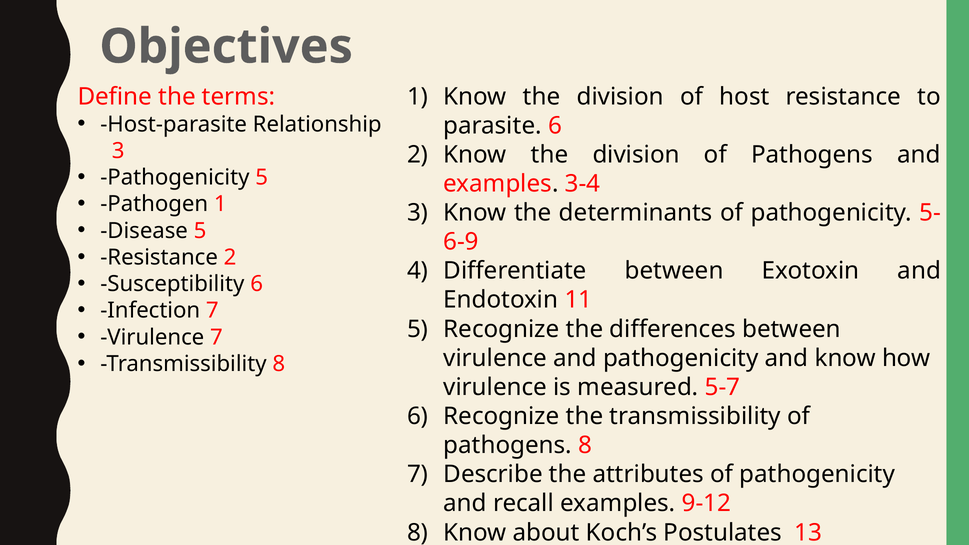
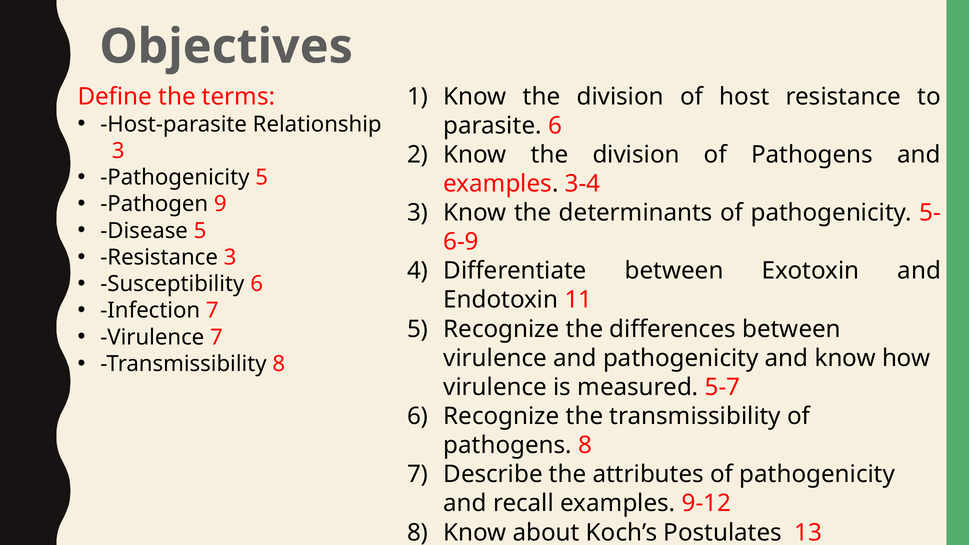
Pathogen 1: 1 -> 9
Resistance 2: 2 -> 3
